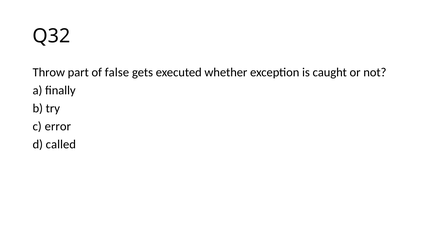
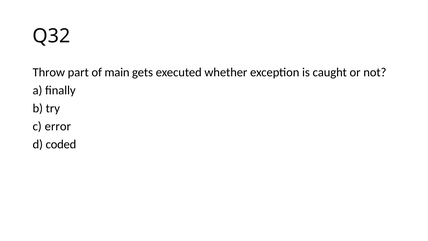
false: false -> main
called: called -> coded
